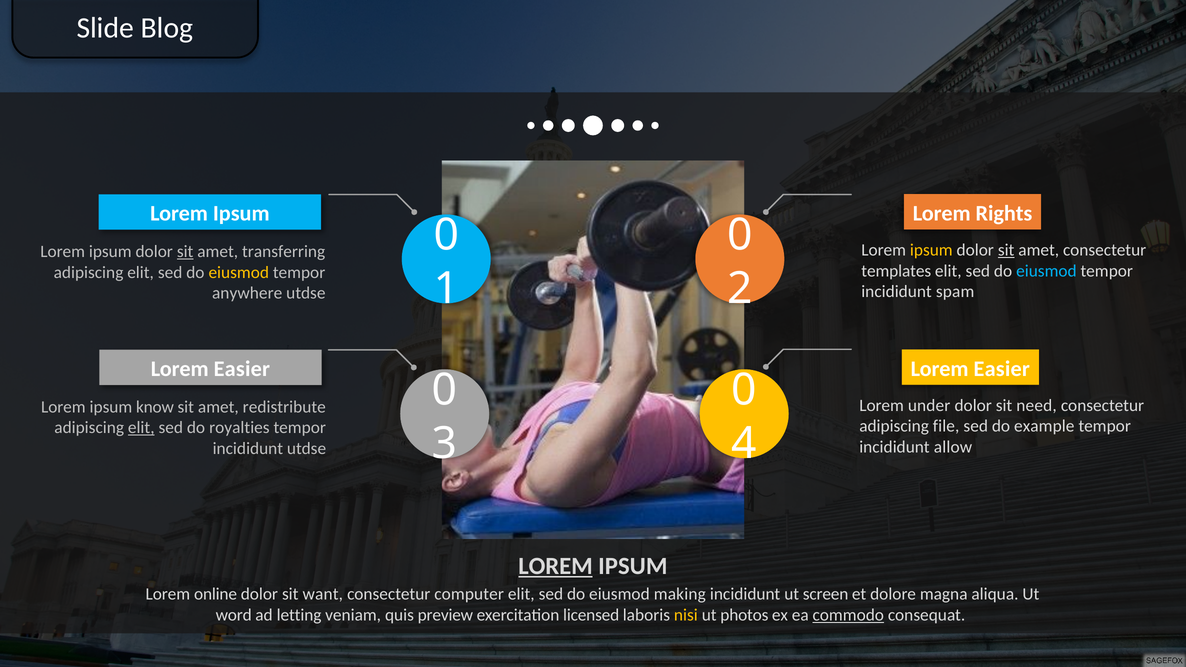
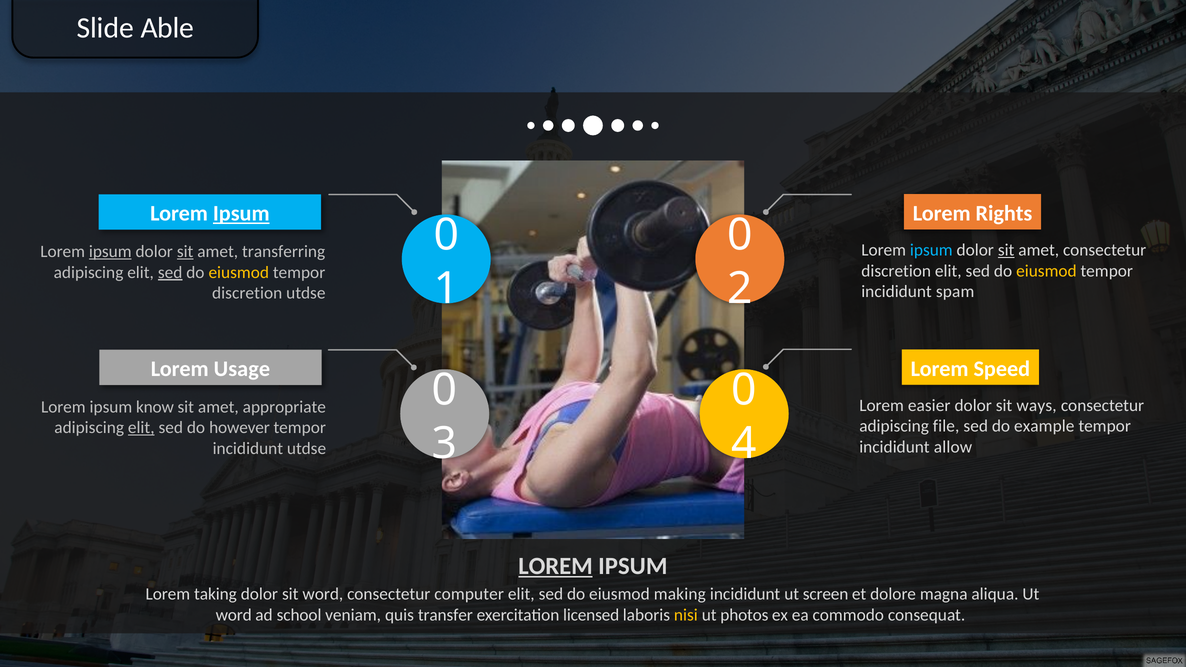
Blog: Blog -> Able
Ipsum at (241, 214) underline: none -> present
ipsum at (931, 250) colour: yellow -> light blue
ipsum at (110, 252) underline: none -> present
templates at (896, 271): templates -> discretion
eiusmod at (1046, 271) colour: light blue -> yellow
sed at (170, 272) underline: none -> present
anywhere at (247, 293): anywhere -> discretion
Easier at (1002, 369): Easier -> Speed
Easier at (242, 369): Easier -> Usage
under: under -> easier
need: need -> ways
redistribute: redistribute -> appropriate
royalties: royalties -> however
online: online -> taking
sit want: want -> word
letting: letting -> school
preview: preview -> transfer
commodo underline: present -> none
